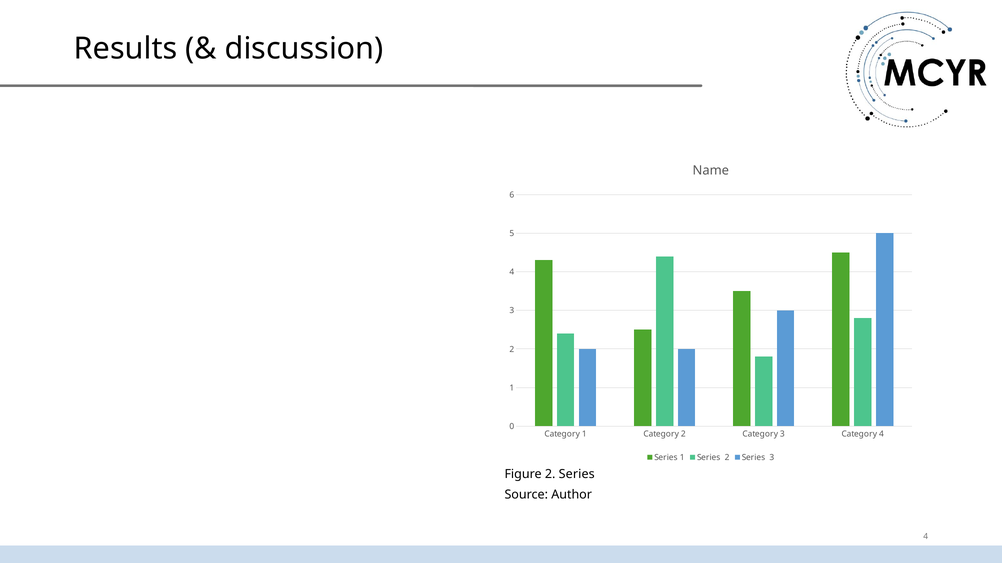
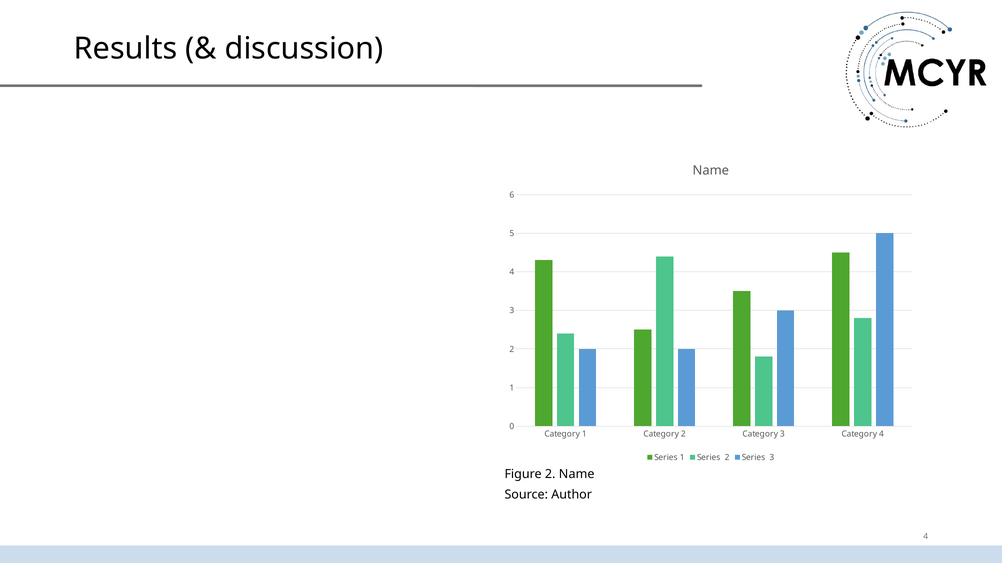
Figure 2 Series: Series -> Name
